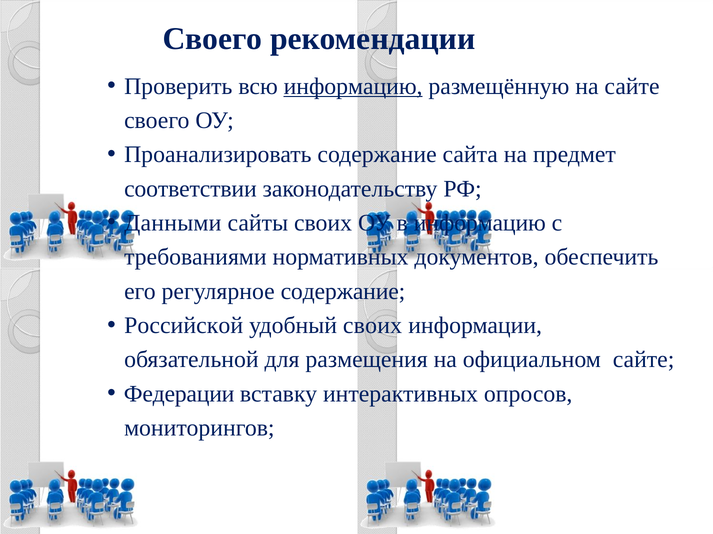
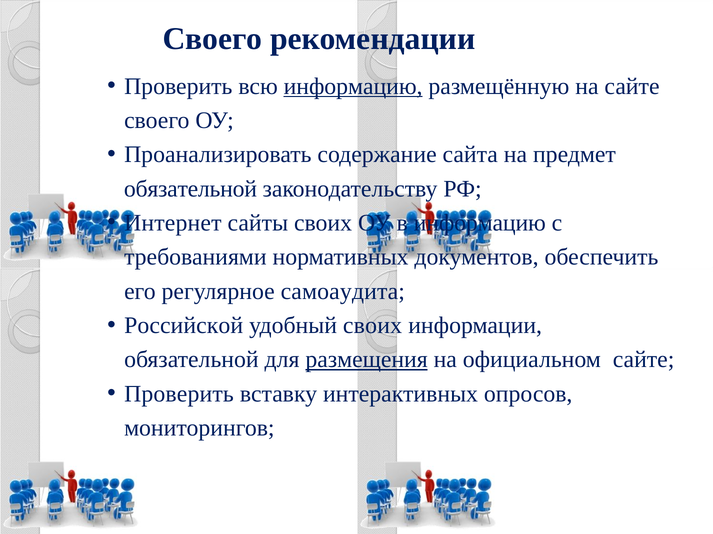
соответствии at (190, 189): соответствии -> обязательной
Данными: Данными -> Интернет
регулярное содержание: содержание -> самоаудита
размещения underline: none -> present
Федерации at (179, 394): Федерации -> Проверить
